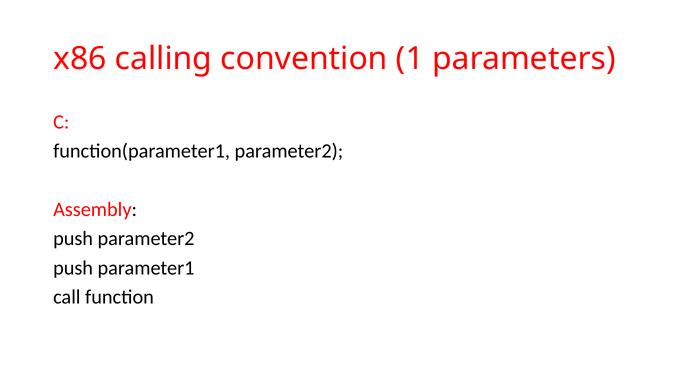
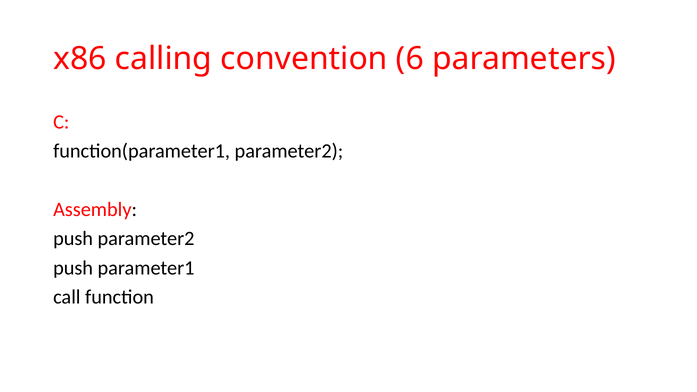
1: 1 -> 6
